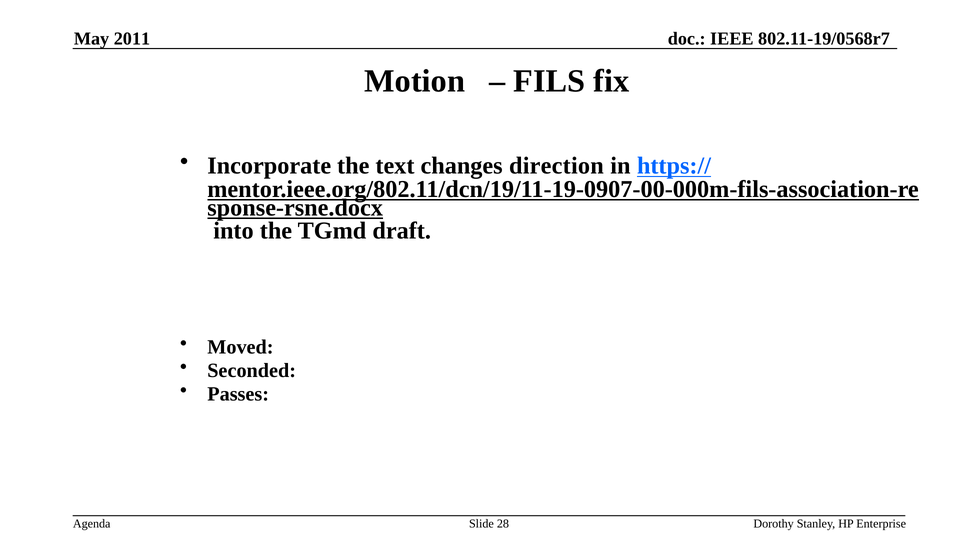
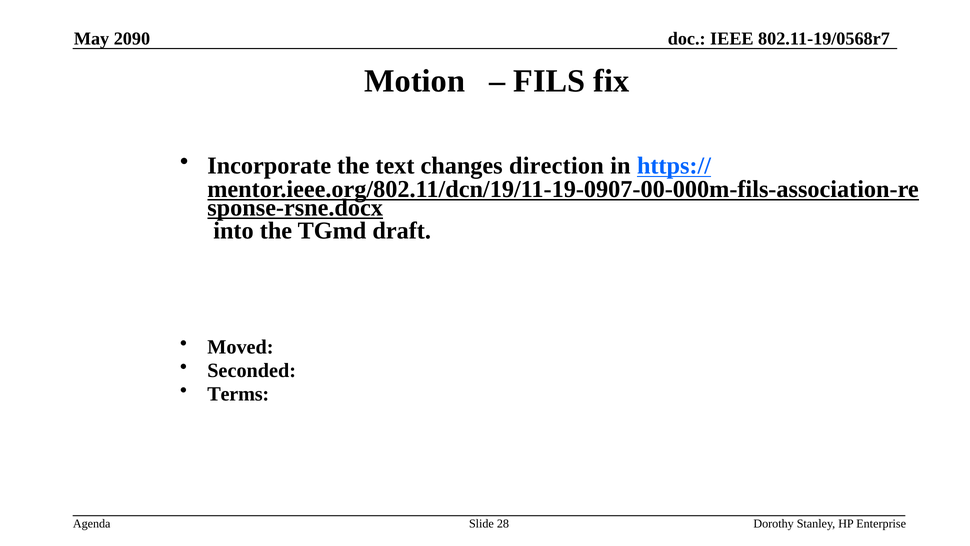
2011: 2011 -> 2090
Passes: Passes -> Terms
